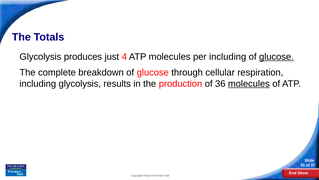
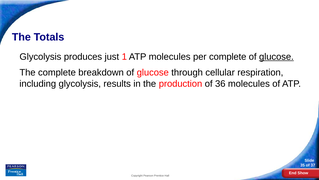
4: 4 -> 1
per including: including -> complete
molecules at (249, 83) underline: present -> none
